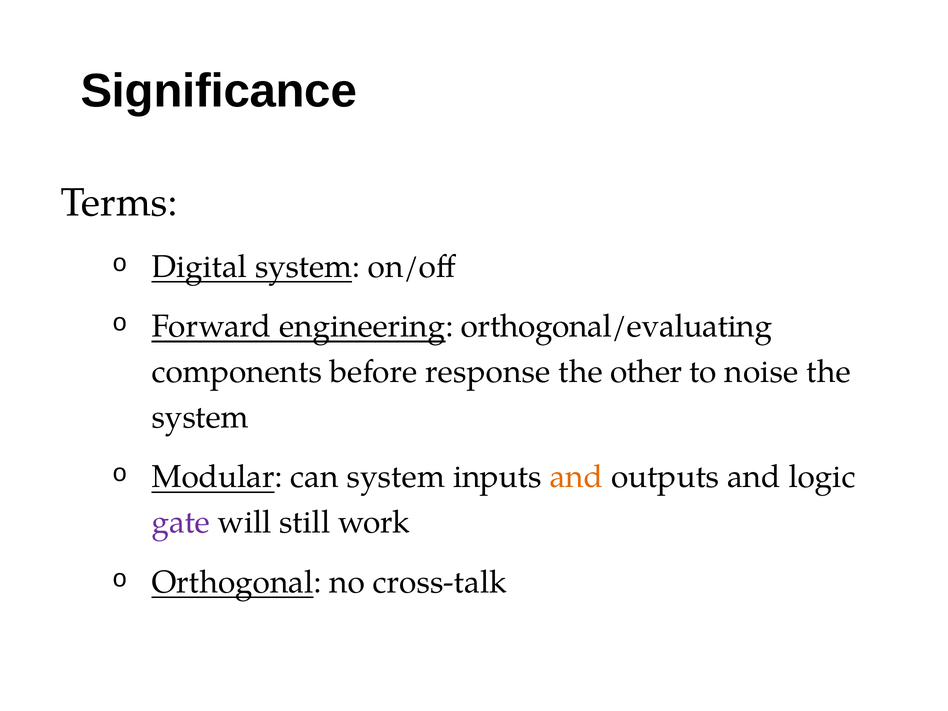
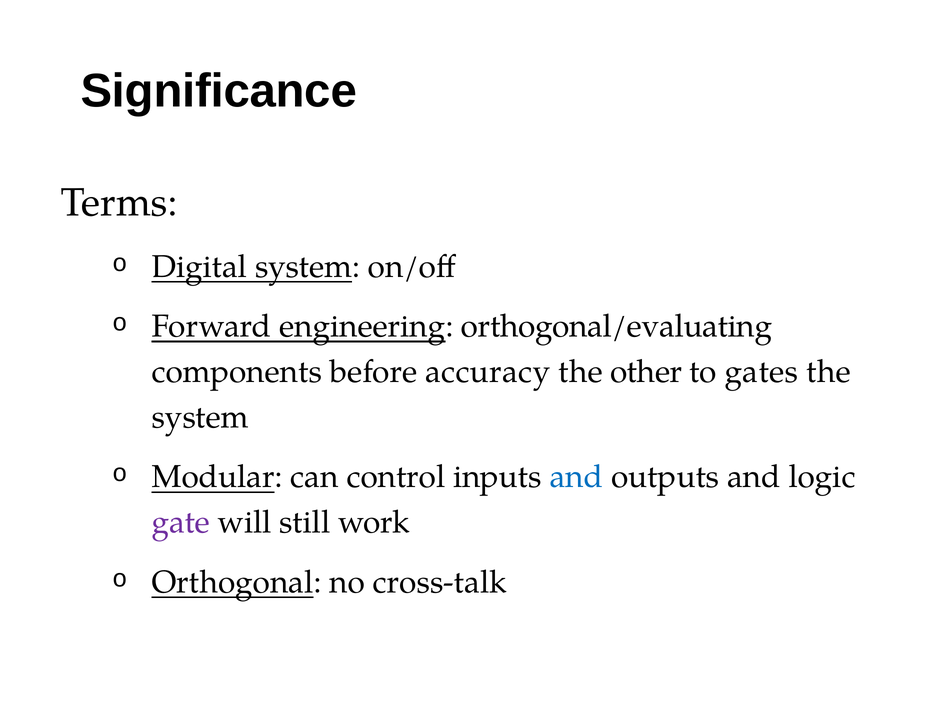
response: response -> accuracy
noise: noise -> gates
can system: system -> control
and at (576, 477) colour: orange -> blue
